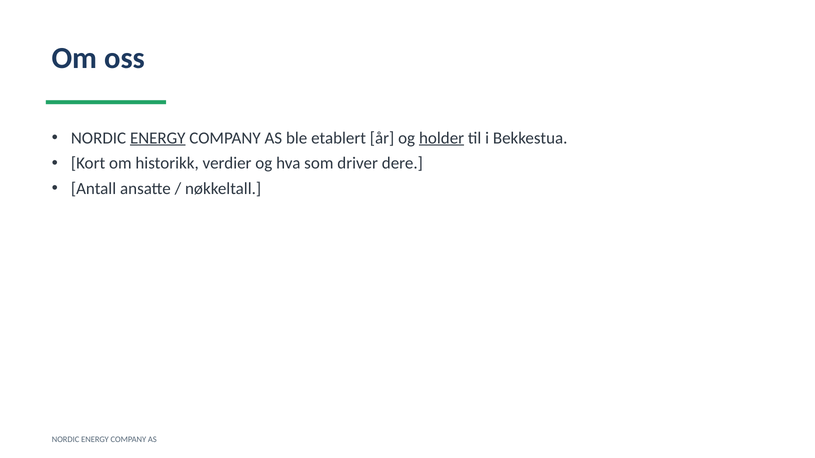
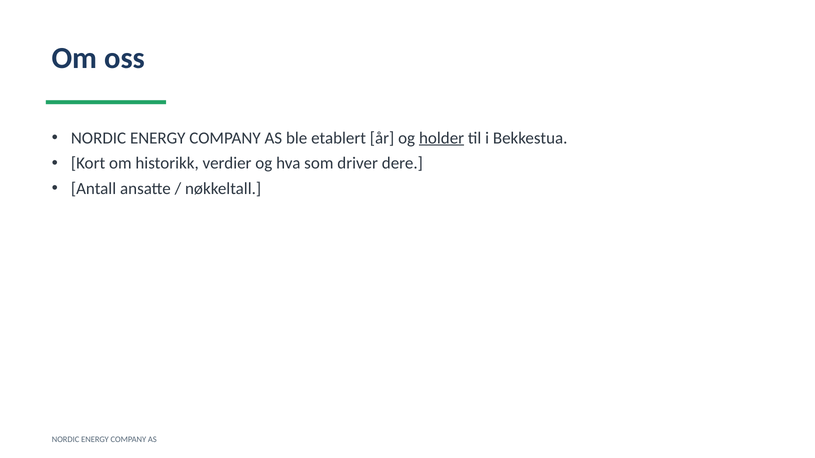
ENERGY at (158, 138) underline: present -> none
